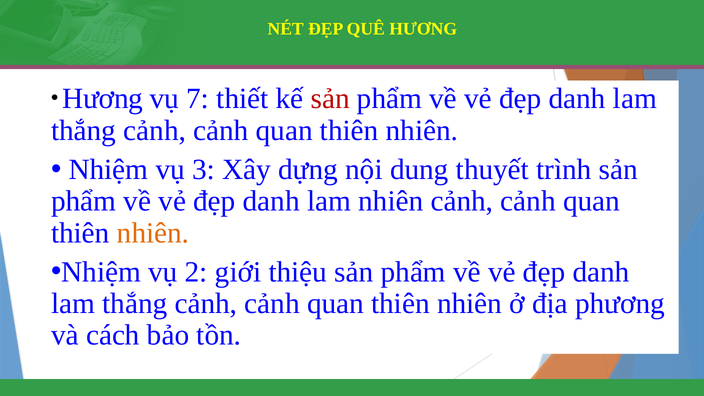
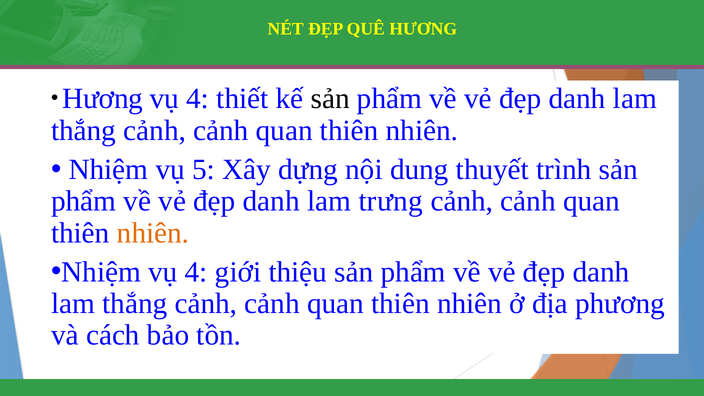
7 at (198, 99): 7 -> 4
sản at (330, 99) colour: red -> black
3: 3 -> 5
lam nhiên: nhiên -> trưng
Nhiệm vụ 2: 2 -> 4
